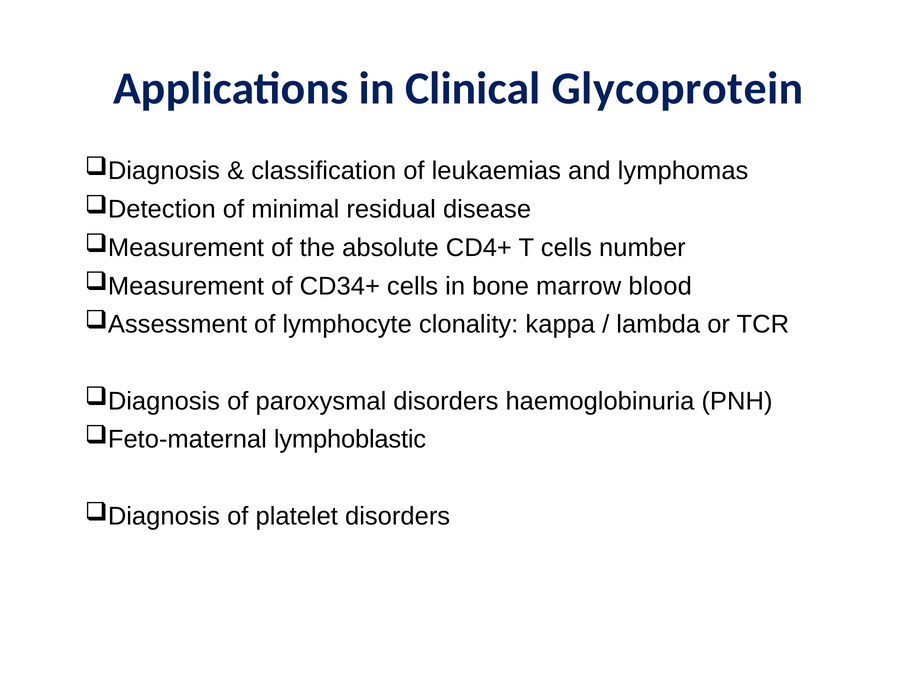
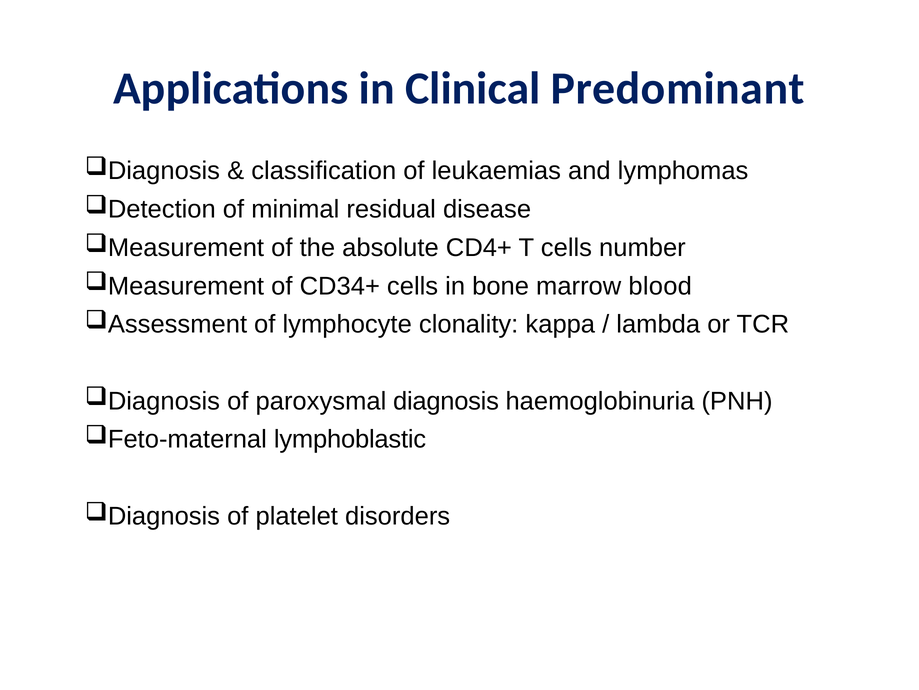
Glycoprotein: Glycoprotein -> Predominant
paroxysmal disorders: disorders -> diagnosis
